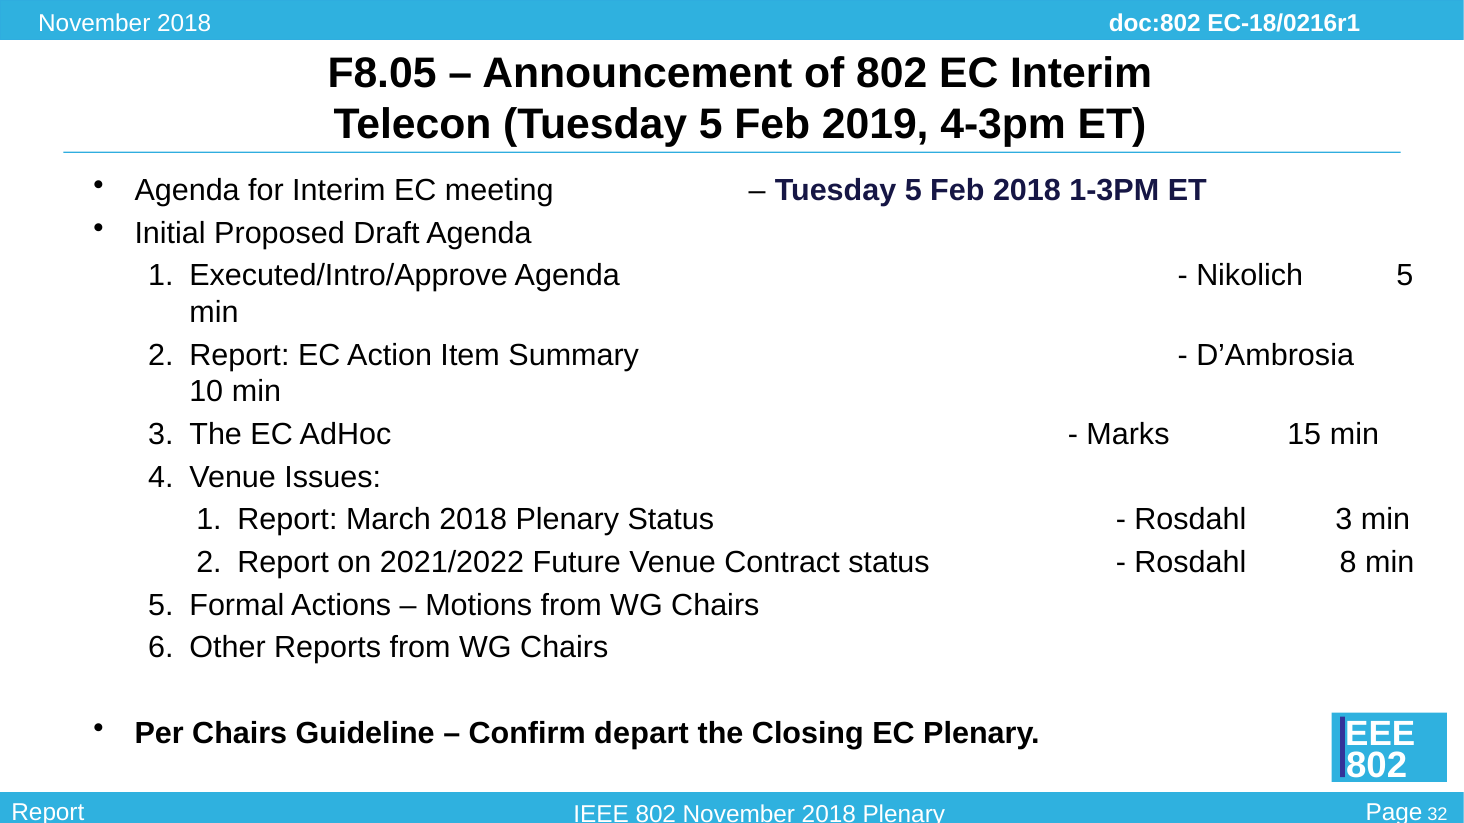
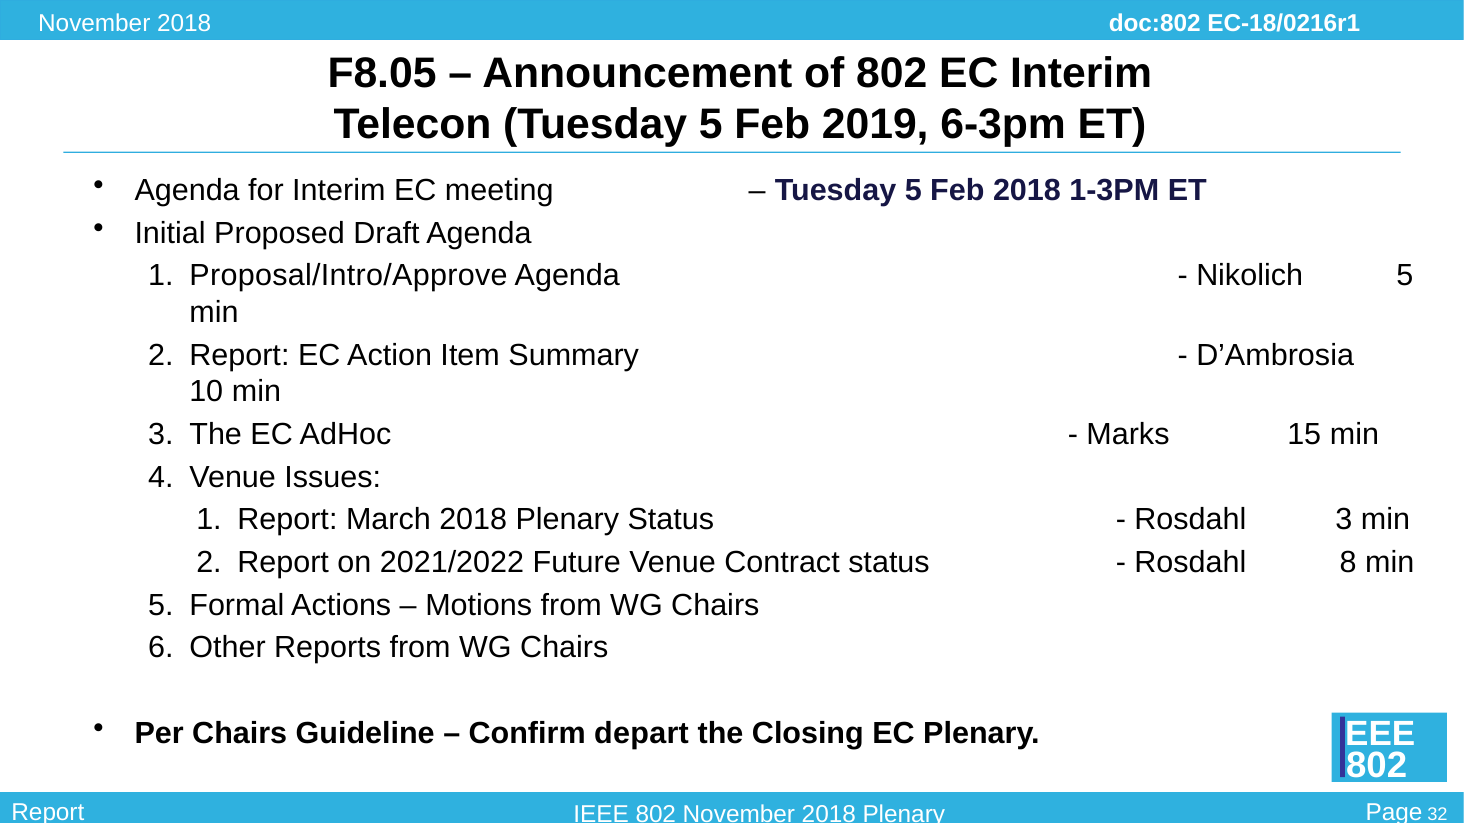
4-3pm: 4-3pm -> 6-3pm
Executed/Intro/Approve: Executed/Intro/Approve -> Proposal/Intro/Approve
